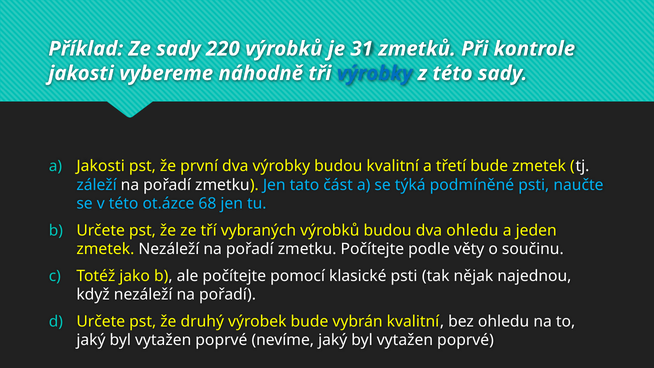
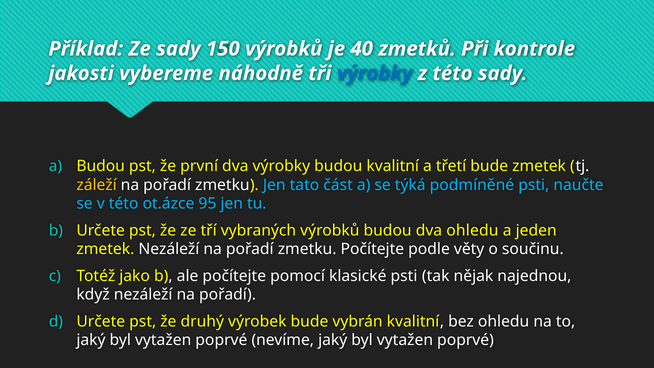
220: 220 -> 150
31: 31 -> 40
a Jakosti: Jakosti -> Budou
záleží colour: light blue -> yellow
68: 68 -> 95
